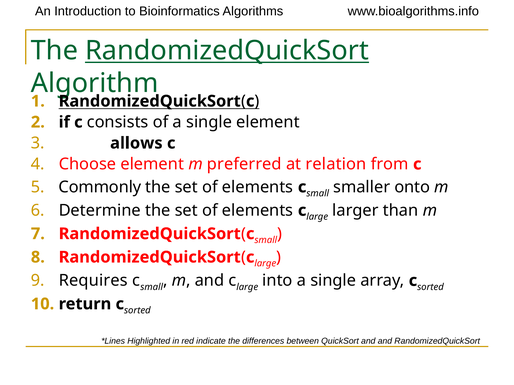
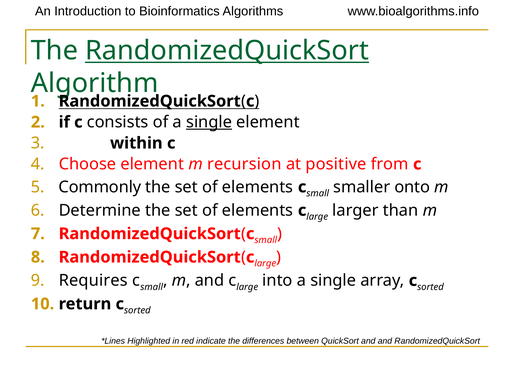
single at (209, 122) underline: none -> present
allows: allows -> within
preferred: preferred -> recursion
relation: relation -> positive
